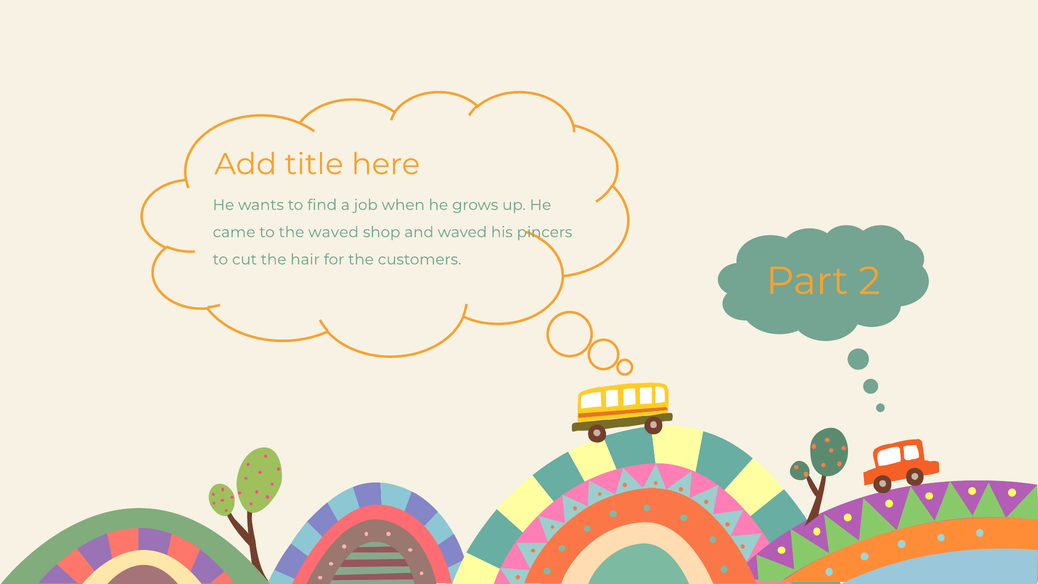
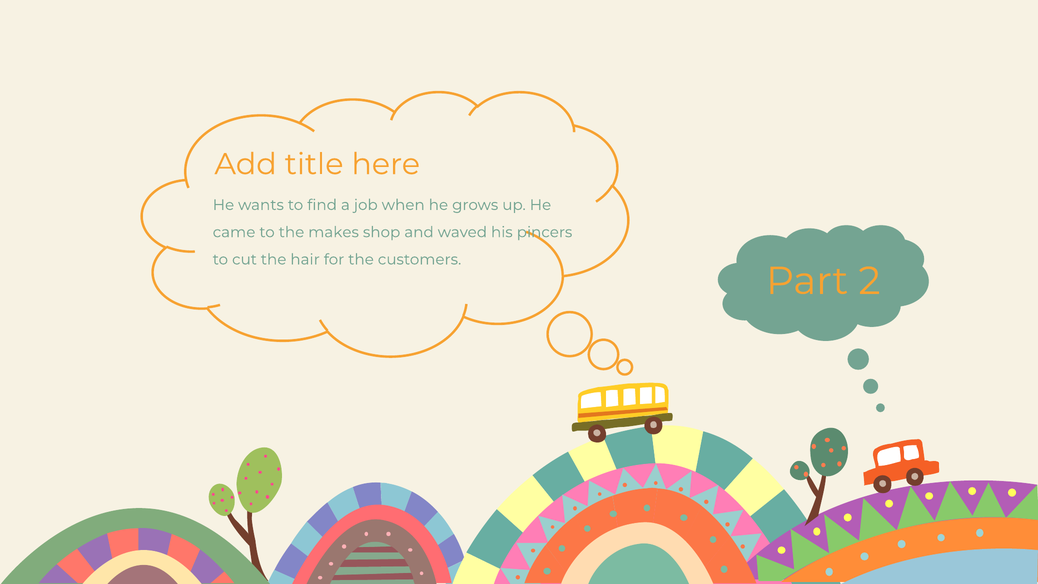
the waved: waved -> makes
